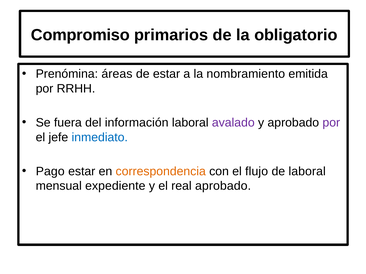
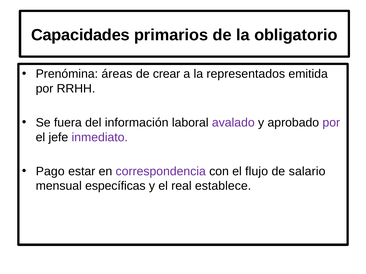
Compromiso: Compromiso -> Capacidades
de estar: estar -> crear
nombramiento: nombramiento -> representados
inmediato colour: blue -> purple
correspondencia colour: orange -> purple
de laboral: laboral -> salario
expediente: expediente -> específicas
real aprobado: aprobado -> establece
